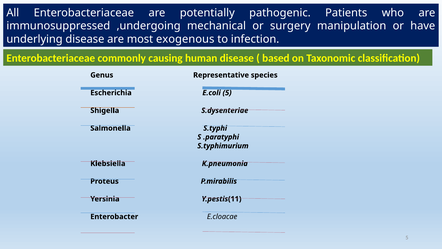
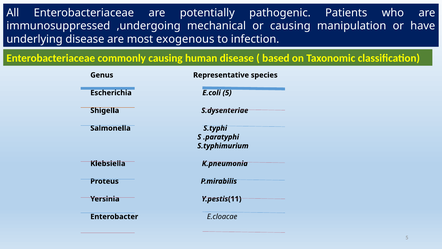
or surgery: surgery -> causing
